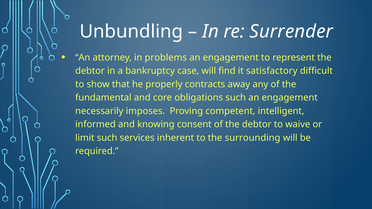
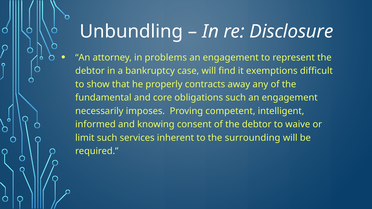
Surrender: Surrender -> Disclosure
satisfactory: satisfactory -> exemptions
